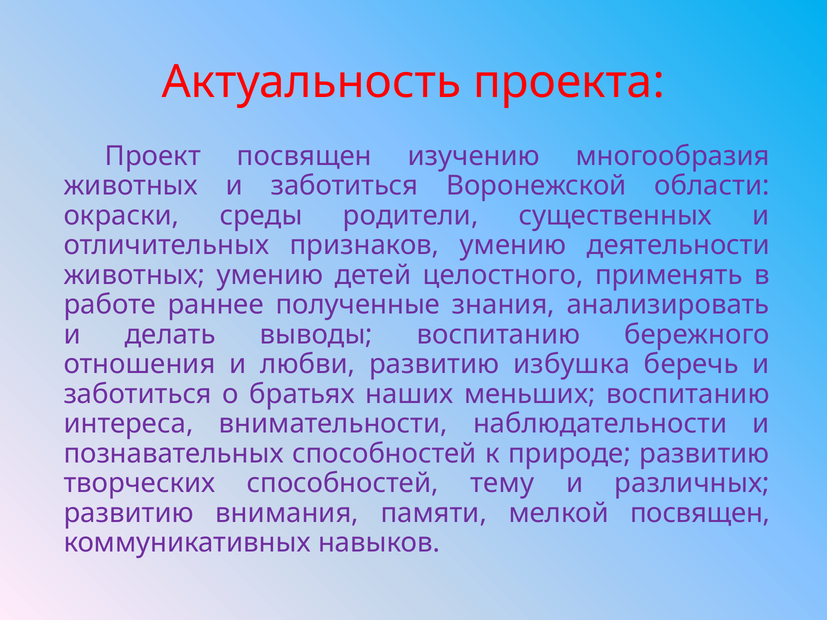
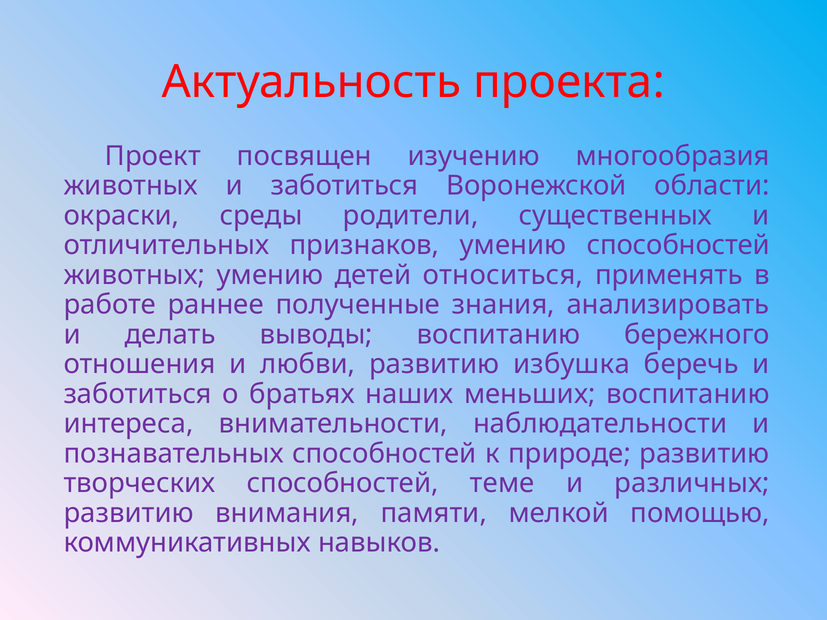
умению деятельности: деятельности -> способностей
целостного: целостного -> относиться
тему: тему -> теме
мелкой посвящен: посвящен -> помощью
